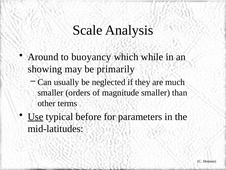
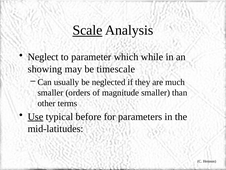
Scale underline: none -> present
Around: Around -> Neglect
buoyancy: buoyancy -> parameter
primarily: primarily -> timescale
